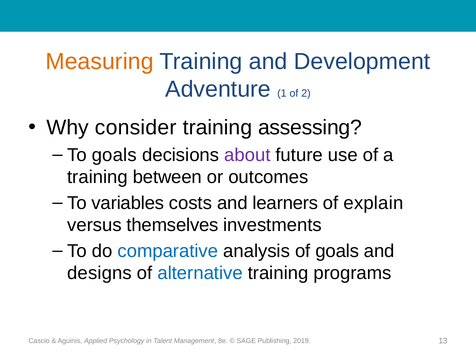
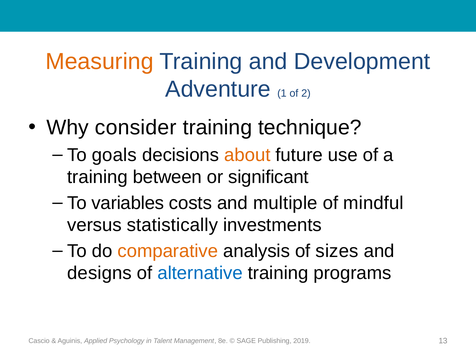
assessing: assessing -> technique
about colour: purple -> orange
outcomes: outcomes -> significant
learners: learners -> multiple
explain: explain -> mindful
themselves: themselves -> statistically
comparative colour: blue -> orange
of goals: goals -> sizes
